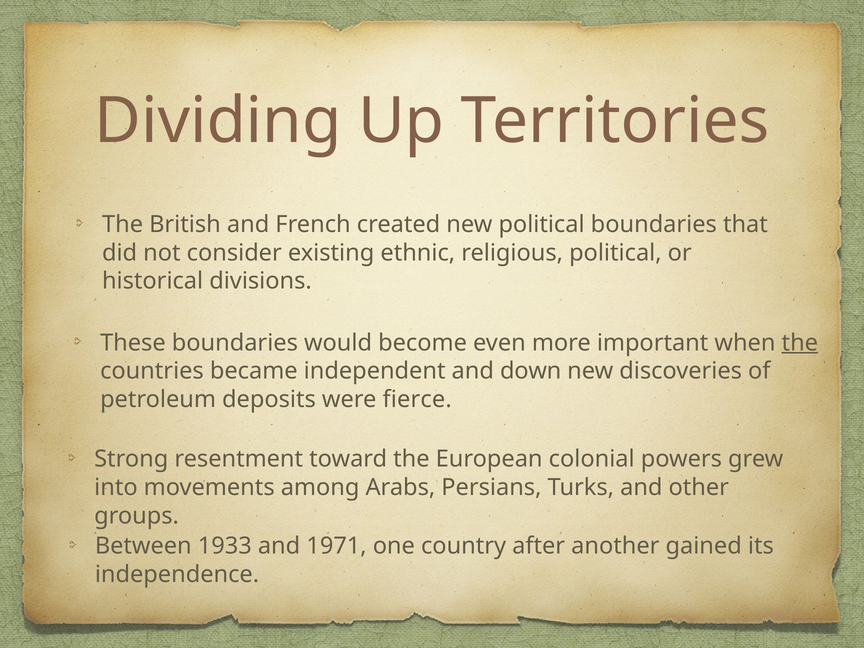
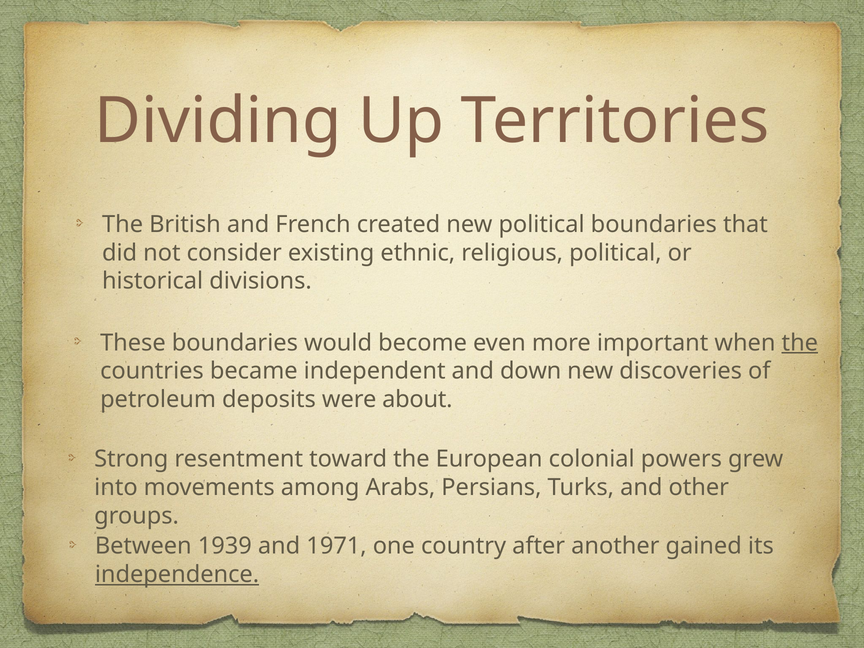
fierce: fierce -> about
1933: 1933 -> 1939
independence underline: none -> present
